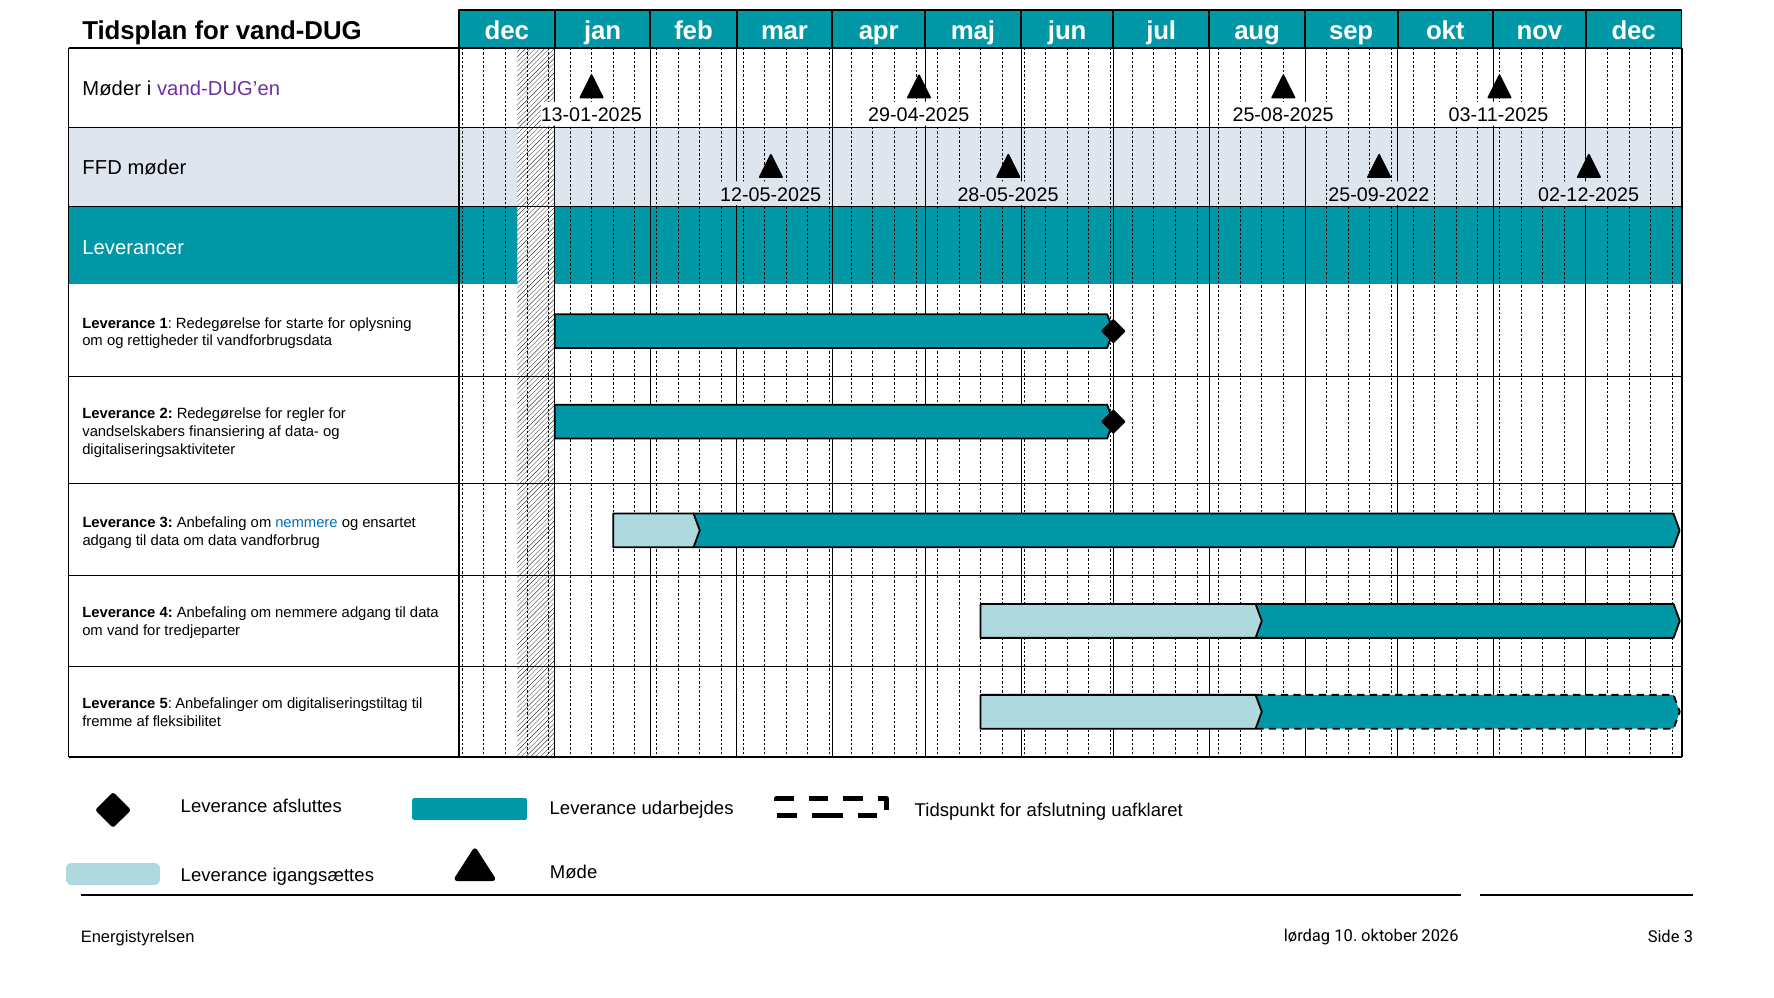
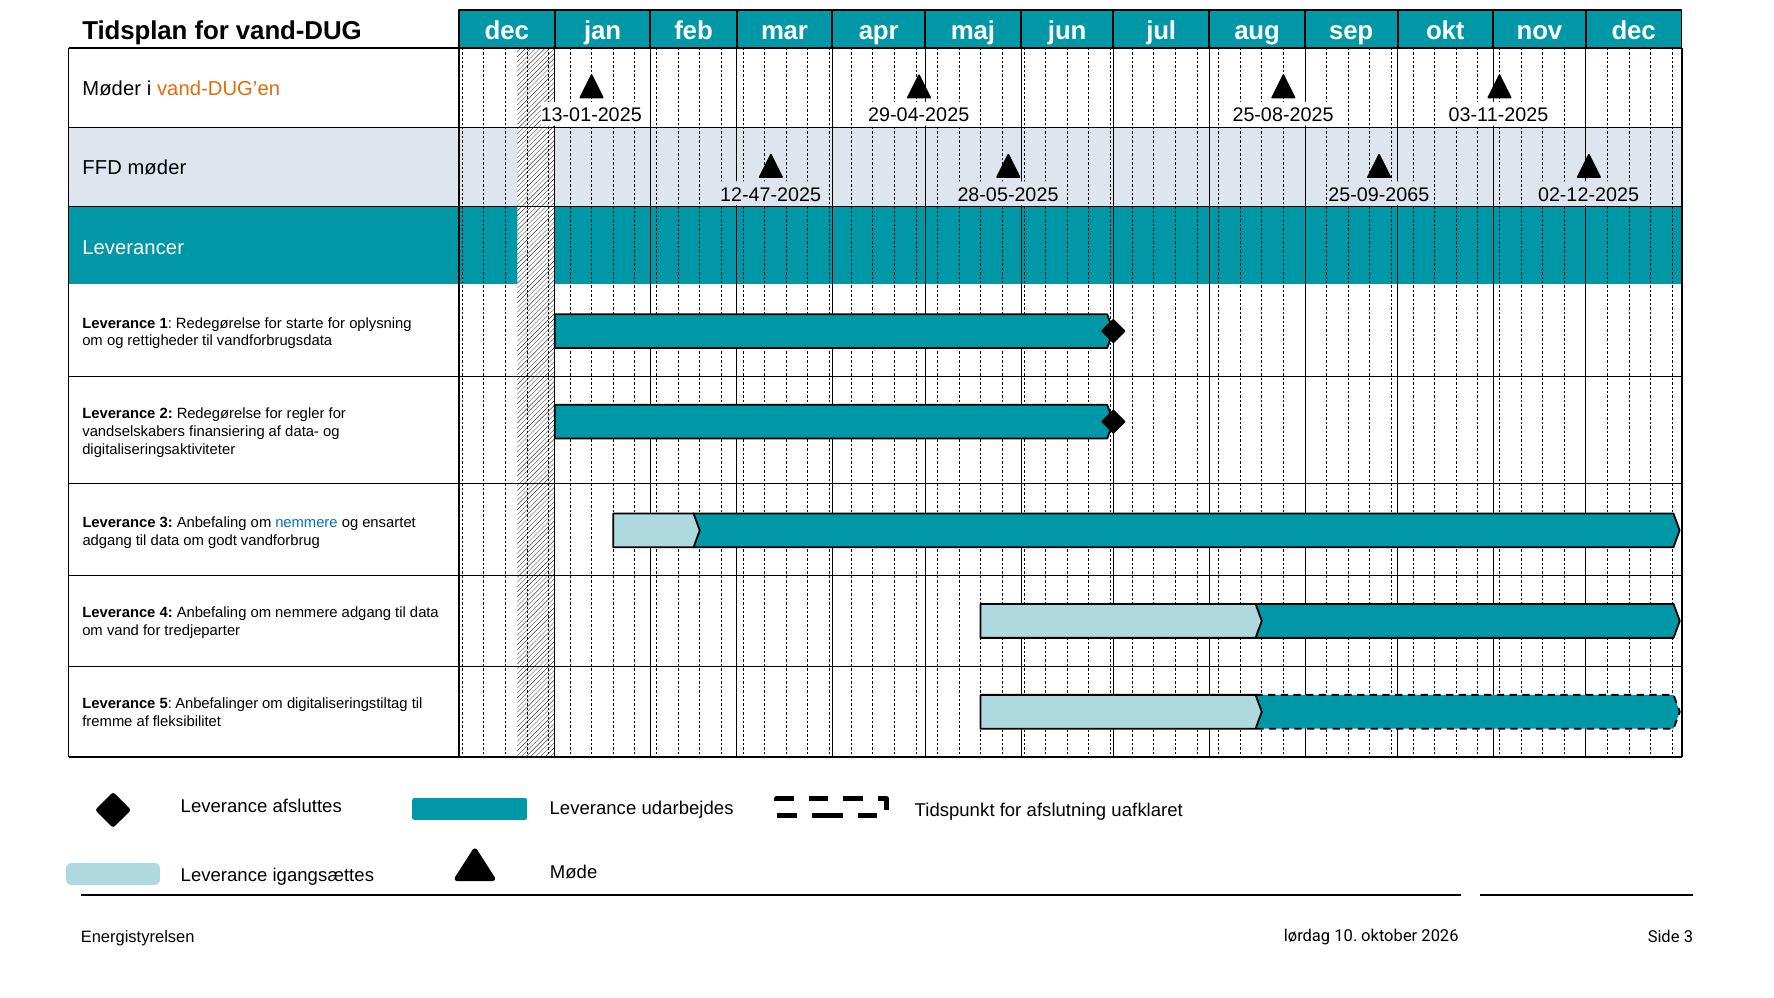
vand-DUG’en colour: purple -> orange
12-05-2025: 12-05-2025 -> 12-47-2025
25-09-2022: 25-09-2022 -> 25-09-2065
om data: data -> godt
